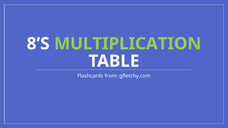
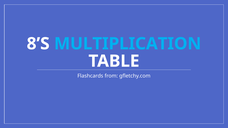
MULTIPLICATION colour: light green -> light blue
